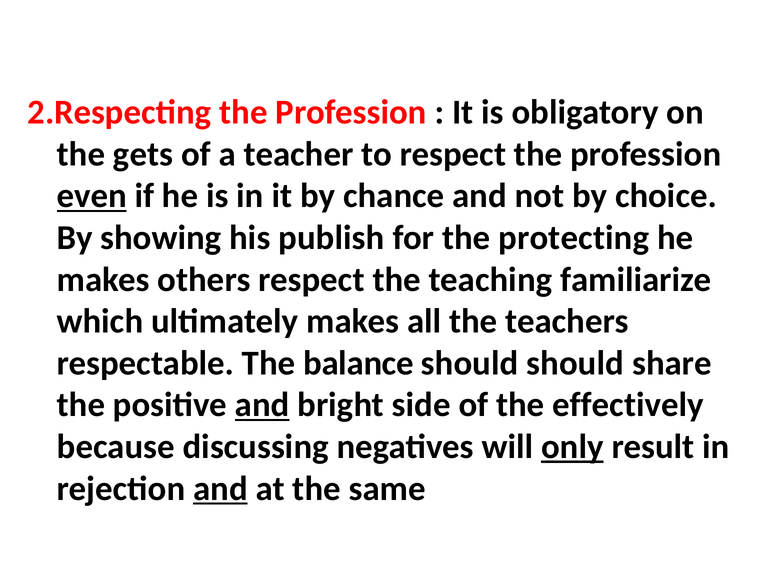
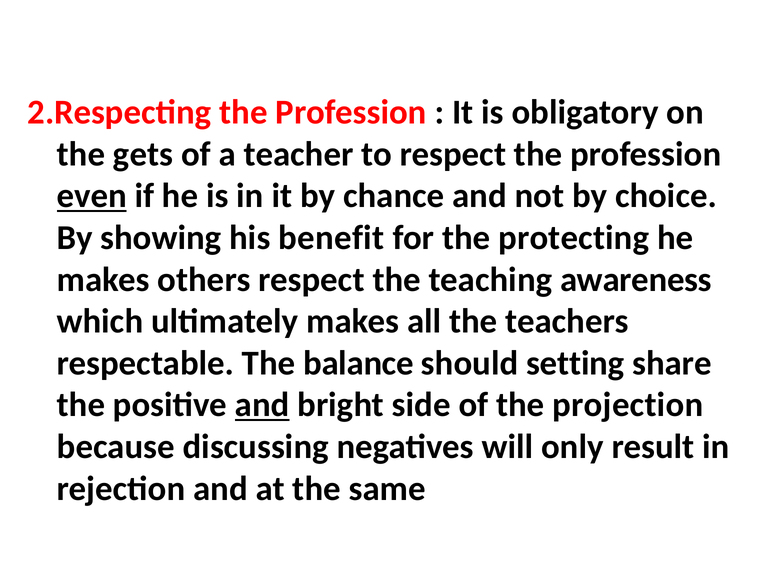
publish: publish -> benefit
familiarize: familiarize -> awareness
should should: should -> setting
effectively: effectively -> projection
only underline: present -> none
and at (220, 489) underline: present -> none
